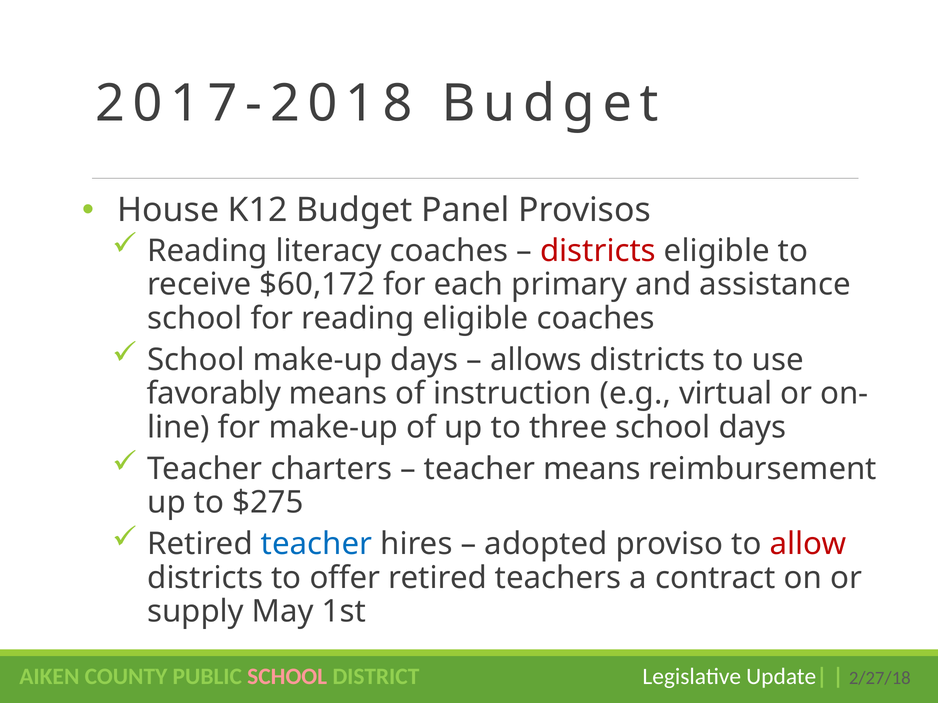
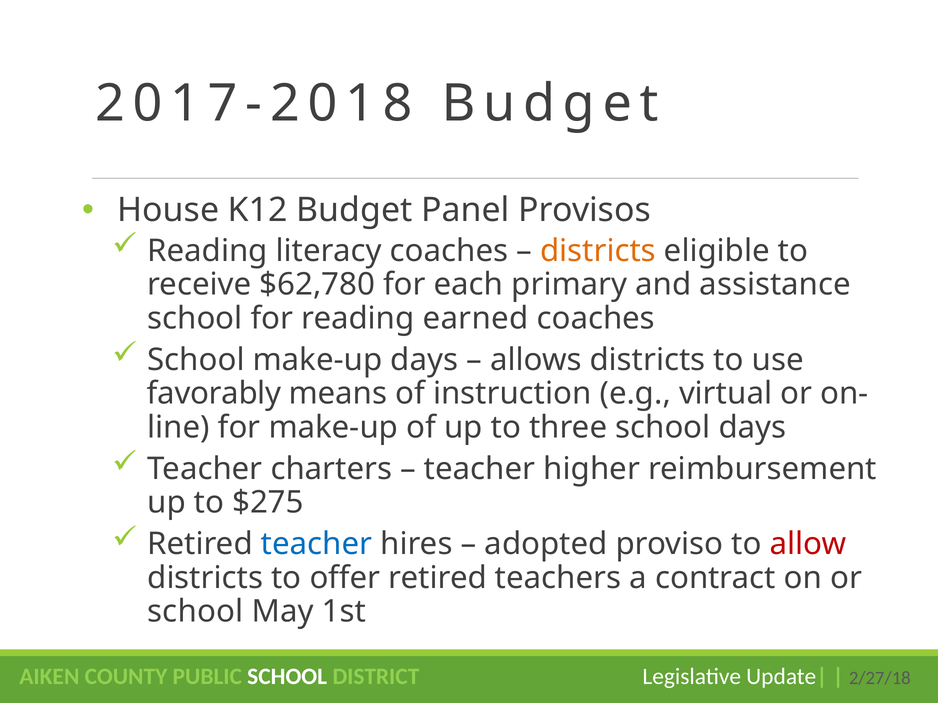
districts at (598, 251) colour: red -> orange
$60,172: $60,172 -> $62,780
reading eligible: eligible -> earned
teacher means: means -> higher
supply at (196, 612): supply -> school
SCHOOL at (287, 677) colour: pink -> white
